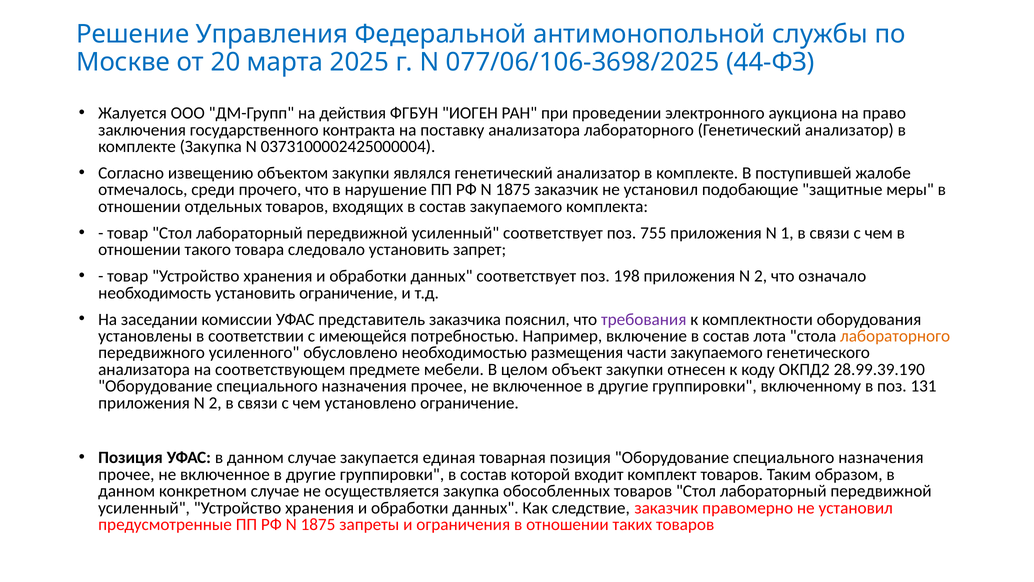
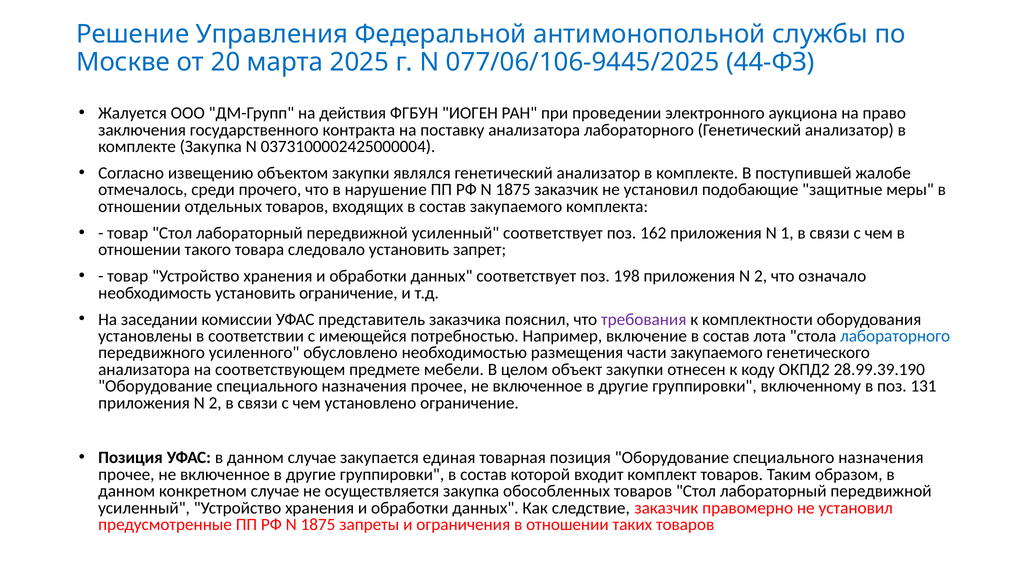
077/06/106-3698/2025: 077/06/106-3698/2025 -> 077/06/106-9445/2025
755: 755 -> 162
лабораторного at (895, 336) colour: orange -> blue
